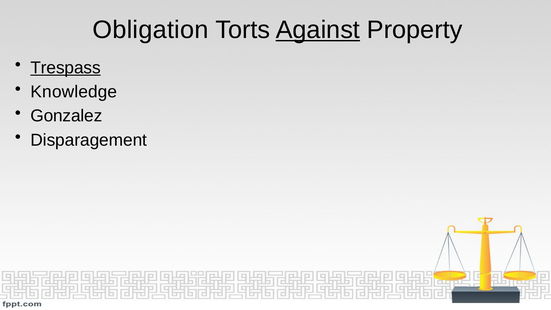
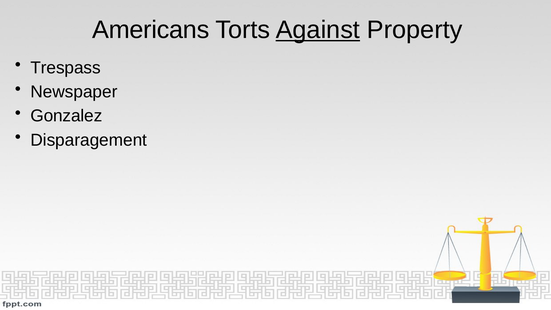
Obligation: Obligation -> Americans
Trespass underline: present -> none
Knowledge: Knowledge -> Newspaper
